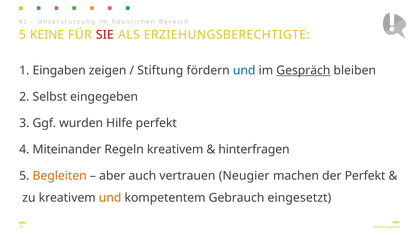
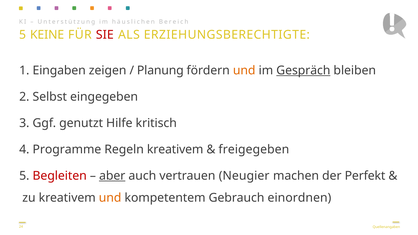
Stiftung: Stiftung -> Planung
und at (244, 71) colour: blue -> orange
wurden: wurden -> genutzt
Hilfe perfekt: perfekt -> kritisch
Miteinander: Miteinander -> Programme
hinterfragen: hinterfragen -> freigegeben
Begleiten colour: orange -> red
aber underline: none -> present
eingesetzt: eingesetzt -> einordnen
